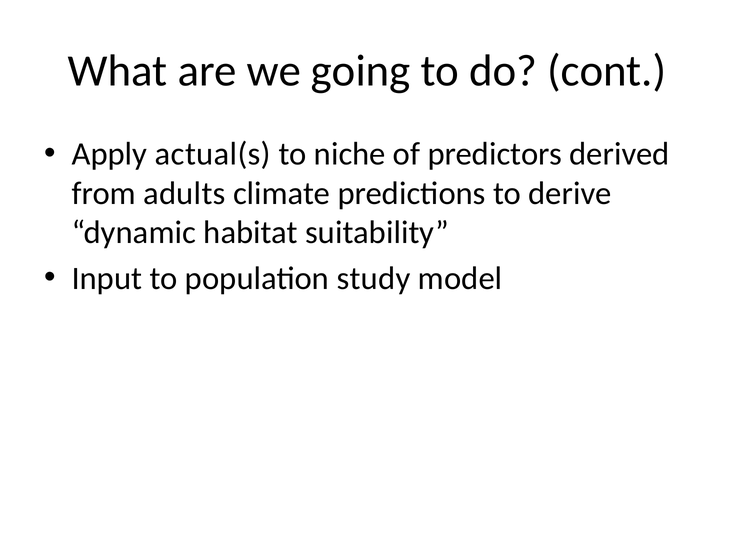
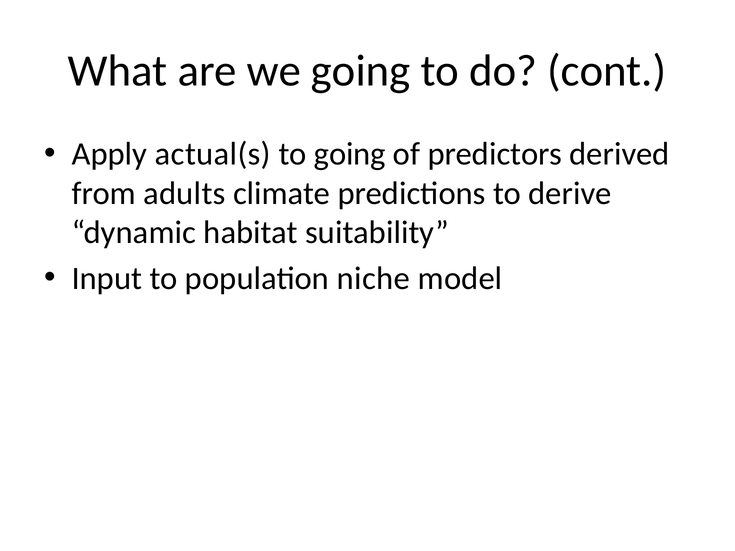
to niche: niche -> going
study: study -> niche
